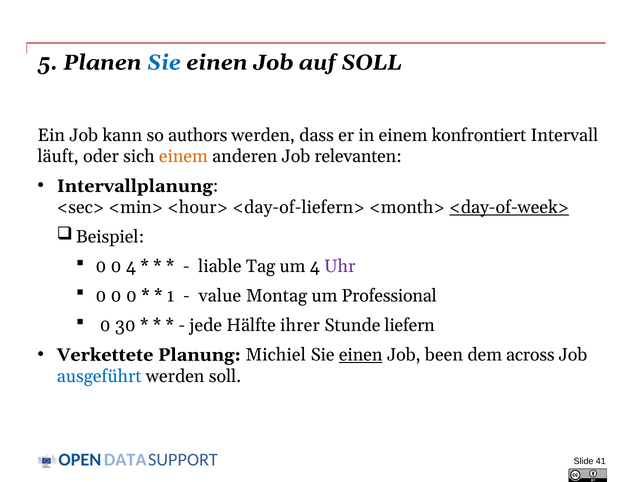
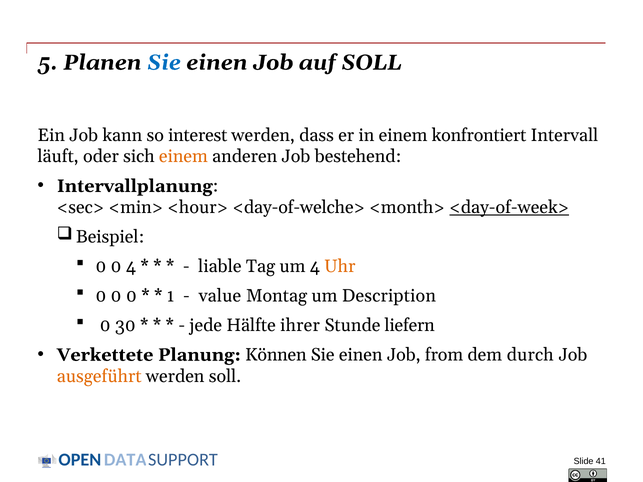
authors: authors -> interest
relevanten: relevanten -> bestehend
<day-of-liefern>: <day-of-liefern> -> <day-of-welche>
Uhr colour: purple -> orange
Professional: Professional -> Description
Michiel: Michiel -> Können
einen at (361, 355) underline: present -> none
been: been -> from
across: across -> durch
ausgeführt colour: blue -> orange
